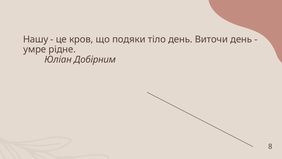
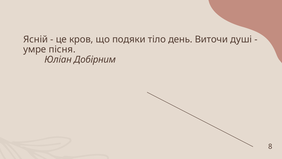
Нашу: Нашу -> Ясній
Виточи день: день -> душі
рідне: рідне -> пісня
